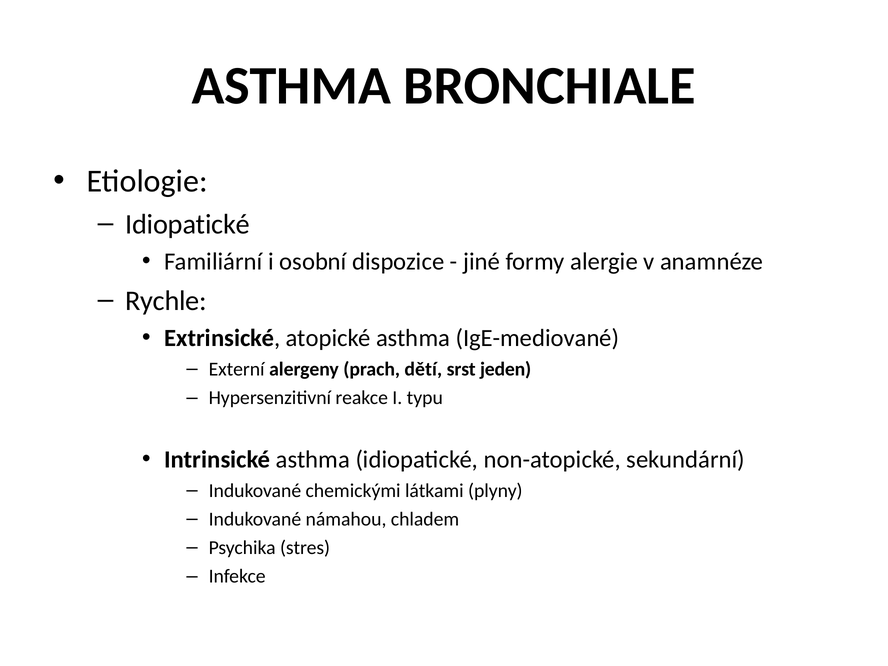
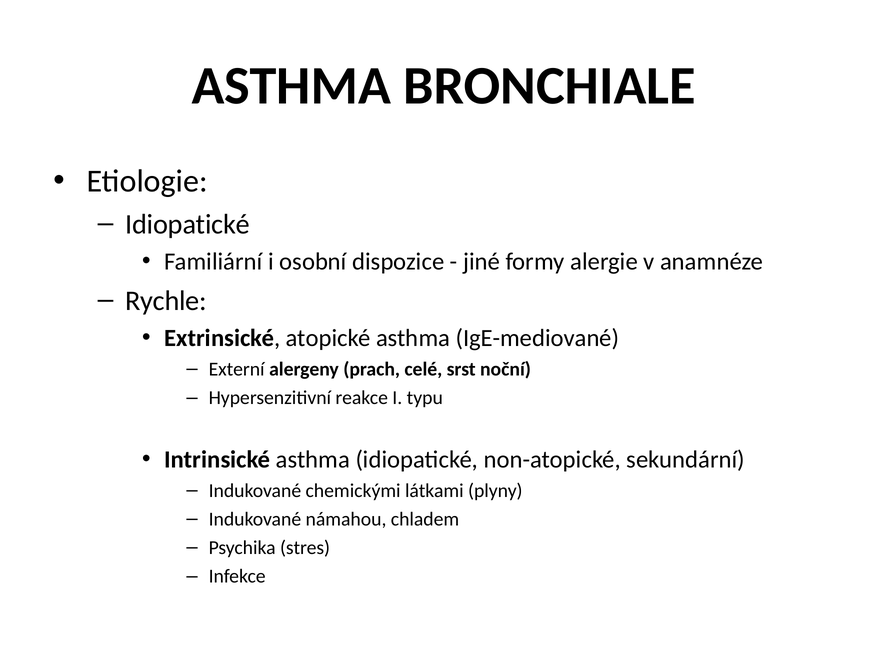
dětí: dětí -> celé
jeden: jeden -> noční
